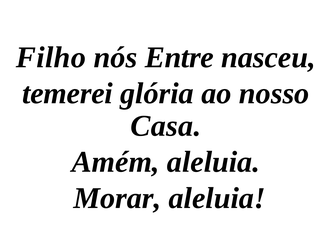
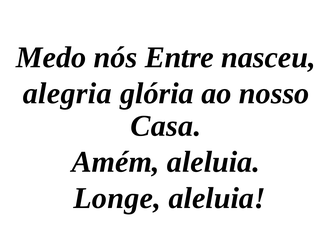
Filho: Filho -> Medo
temerei: temerei -> alegria
Morar: Morar -> Longe
